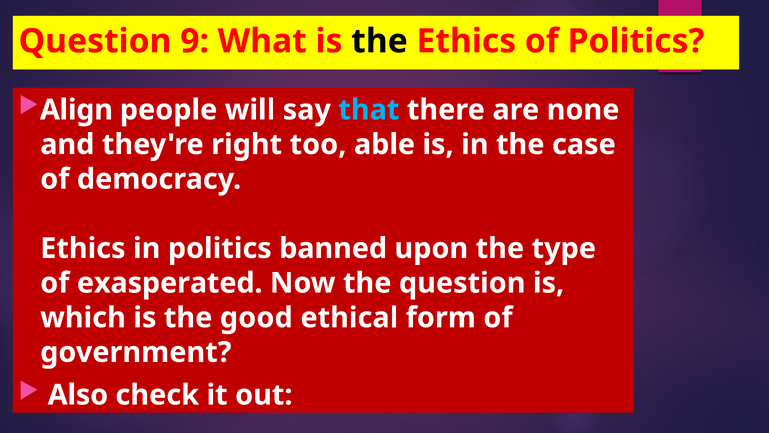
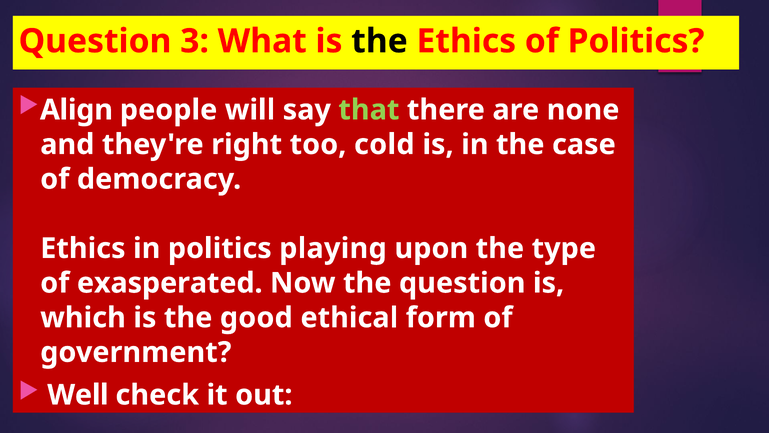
9: 9 -> 3
that colour: light blue -> light green
able: able -> cold
banned: banned -> playing
Also: Also -> Well
